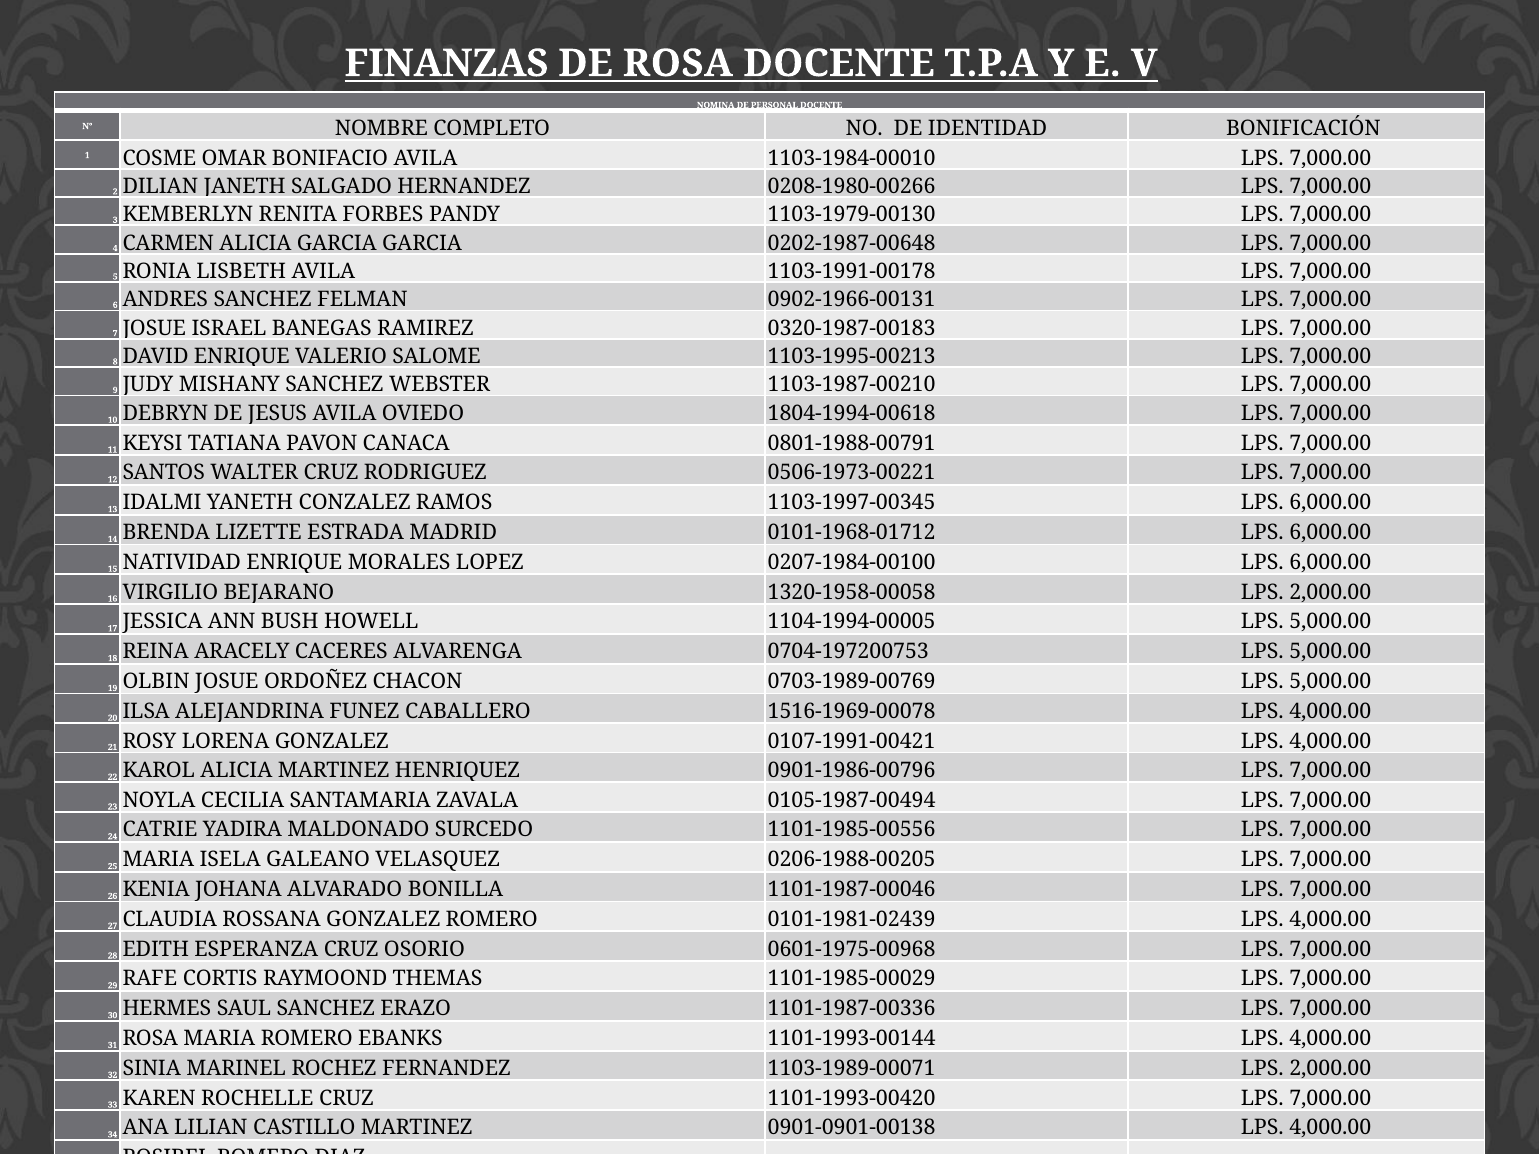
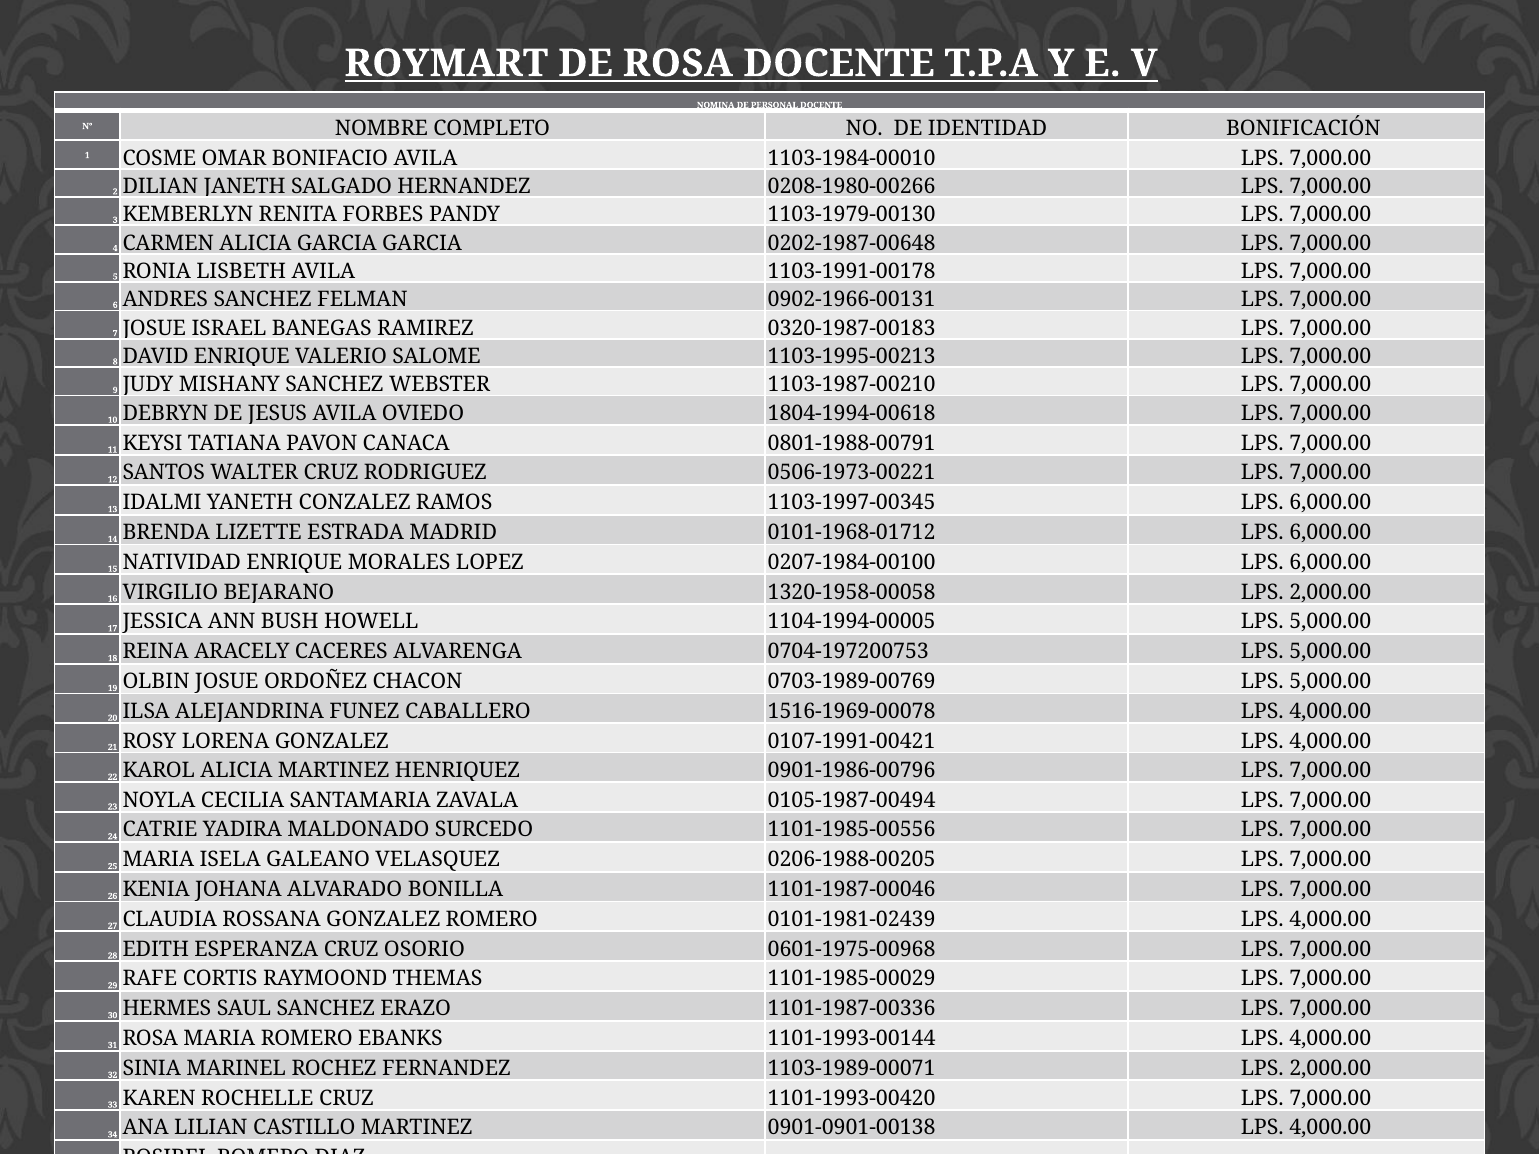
FINANZAS: FINANZAS -> ROYMART
